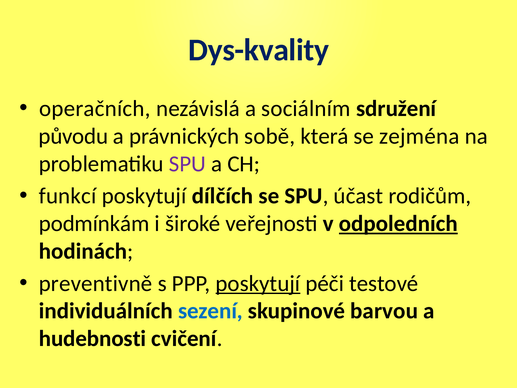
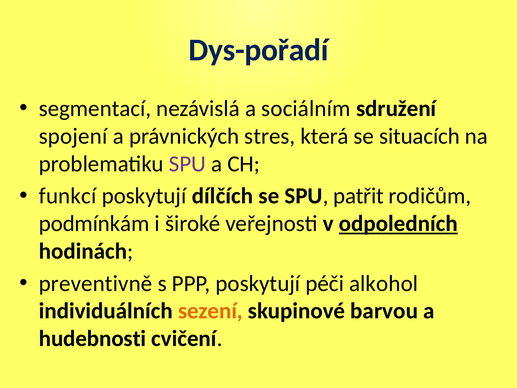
Dys-kvality: Dys-kvality -> Dys-pořadí
operačních: operačních -> segmentací
původu: původu -> spojení
sobě: sobě -> stres
zejména: zejména -> situacích
účast: účast -> patřit
poskytují at (258, 283) underline: present -> none
testové: testové -> alkohol
sezení colour: blue -> orange
